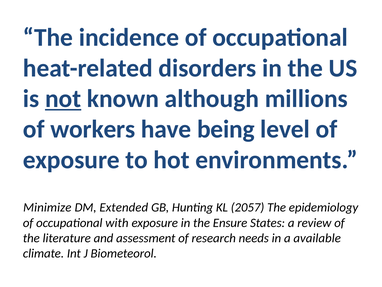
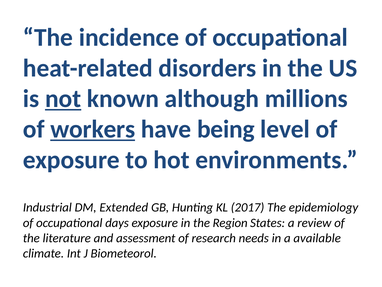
workers underline: none -> present
Minimize: Minimize -> Industrial
2057: 2057 -> 2017
with: with -> days
Ensure: Ensure -> Region
